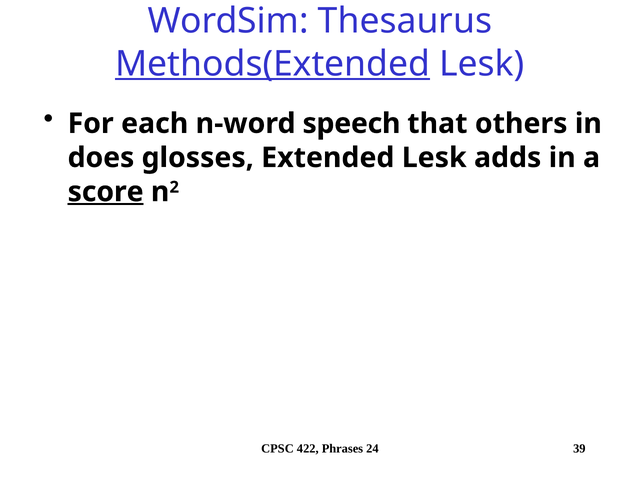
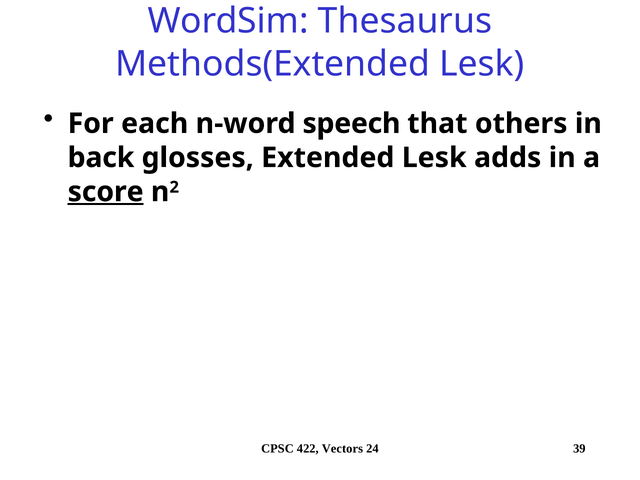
Methods(Extended underline: present -> none
does: does -> back
Phrases: Phrases -> Vectors
